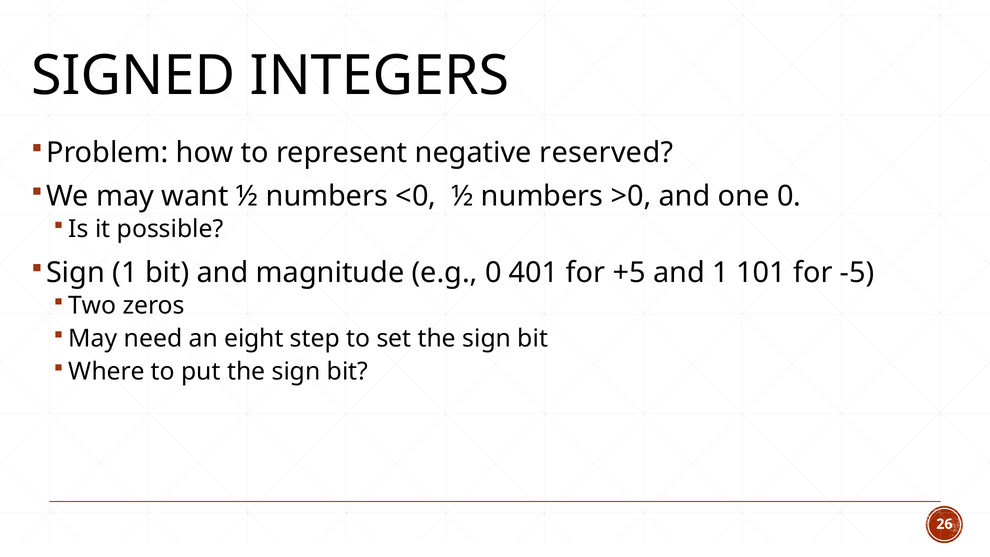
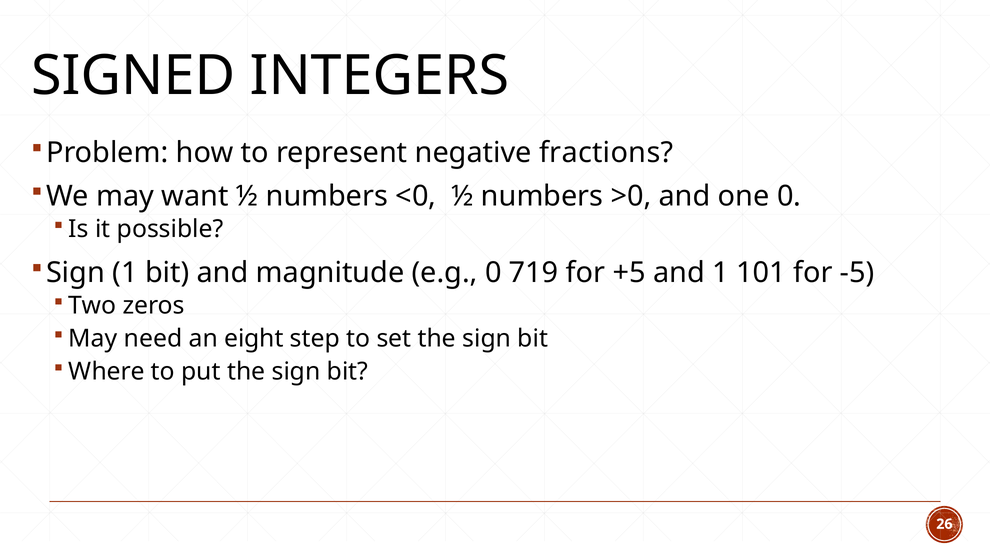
reserved: reserved -> fractions
401: 401 -> 719
